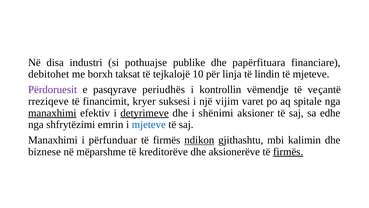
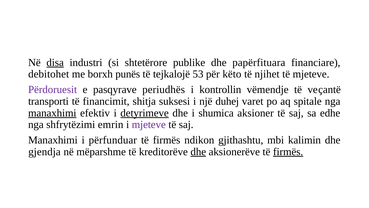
disa underline: none -> present
pothuajse: pothuajse -> shtetërore
taksat: taksat -> punës
10: 10 -> 53
linja: linja -> këto
lindin: lindin -> njihet
rreziqeve: rreziqeve -> transporti
kryer: kryer -> shitja
vijim: vijim -> duhej
shënimi: shënimi -> shumica
mjeteve at (149, 124) colour: blue -> purple
ndikon underline: present -> none
biznese: biznese -> gjendja
dhe at (198, 151) underline: none -> present
